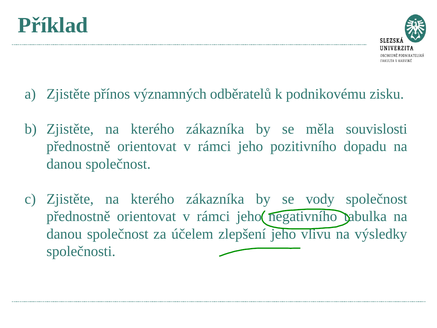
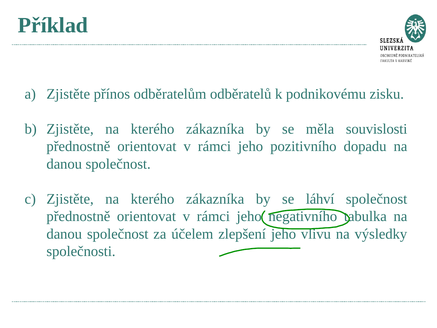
významných: významných -> odběratelům
vody: vody -> láhví
